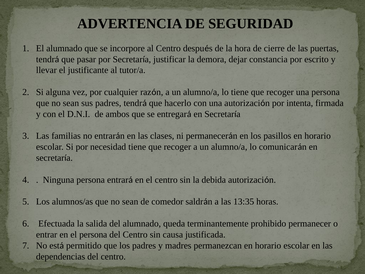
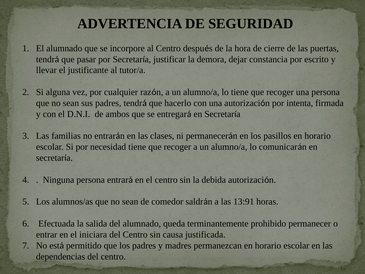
13:35: 13:35 -> 13:91
el persona: persona -> iniciara
